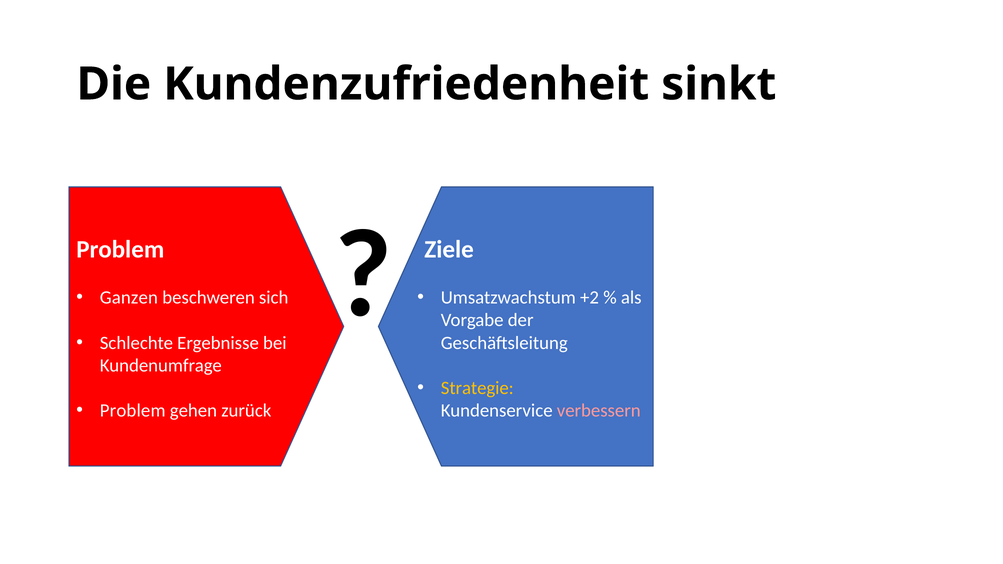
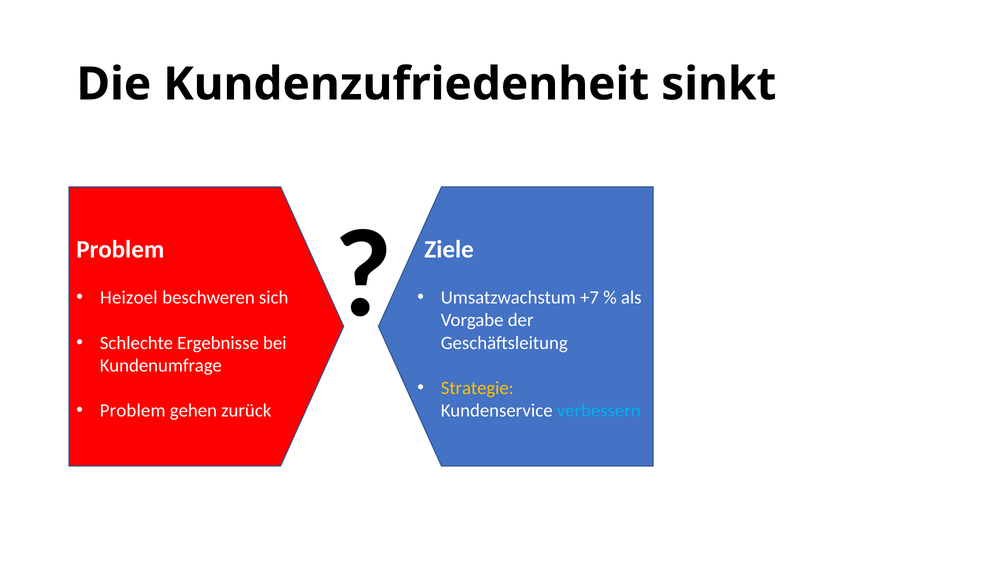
Ganzen: Ganzen -> Heizoel
+2: +2 -> +7
verbessern colour: pink -> light blue
